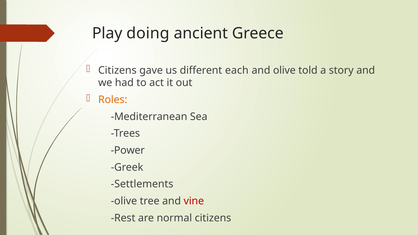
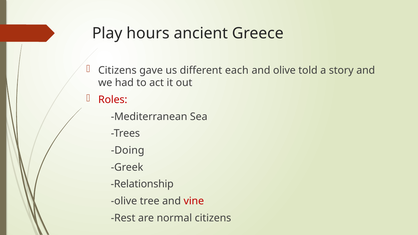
doing: doing -> hours
Roles colour: orange -> red
Power: Power -> Doing
Settlements: Settlements -> Relationship
